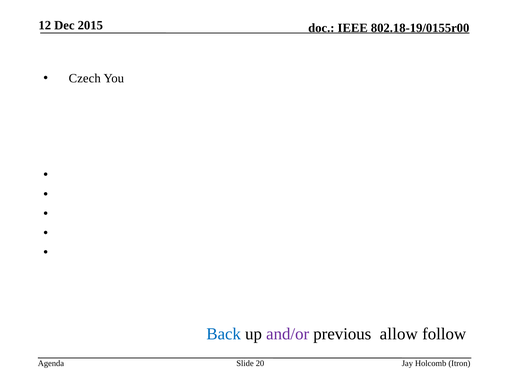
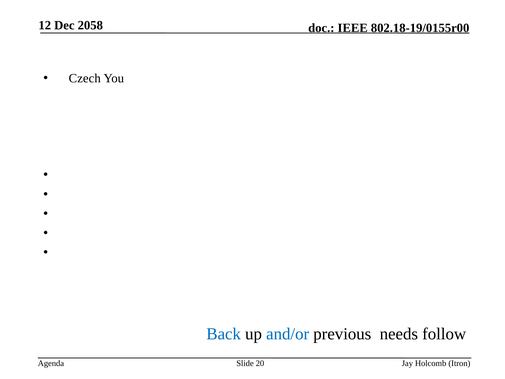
2015: 2015 -> 2058
and/or colour: purple -> blue
allow: allow -> needs
